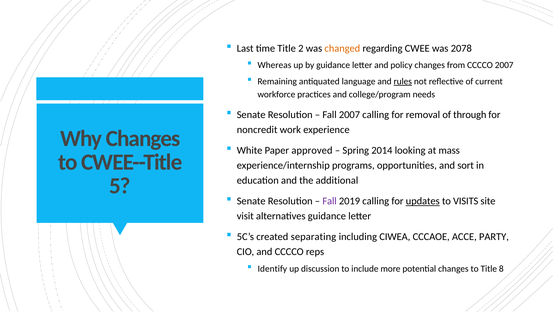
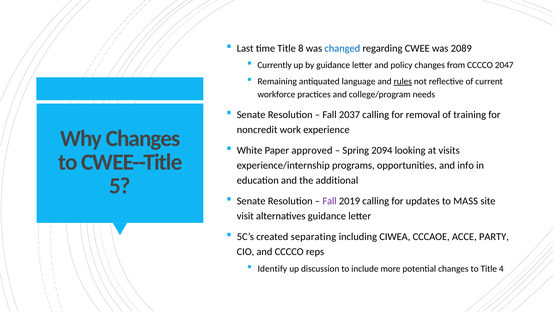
2: 2 -> 8
changed colour: orange -> blue
2078: 2078 -> 2089
Whereas: Whereas -> Currently
CCCCO 2007: 2007 -> 2047
Fall 2007: 2007 -> 2037
through: through -> training
2014: 2014 -> 2094
mass: mass -> visits
sort: sort -> info
updates underline: present -> none
VISITS: VISITS -> MASS
8: 8 -> 4
